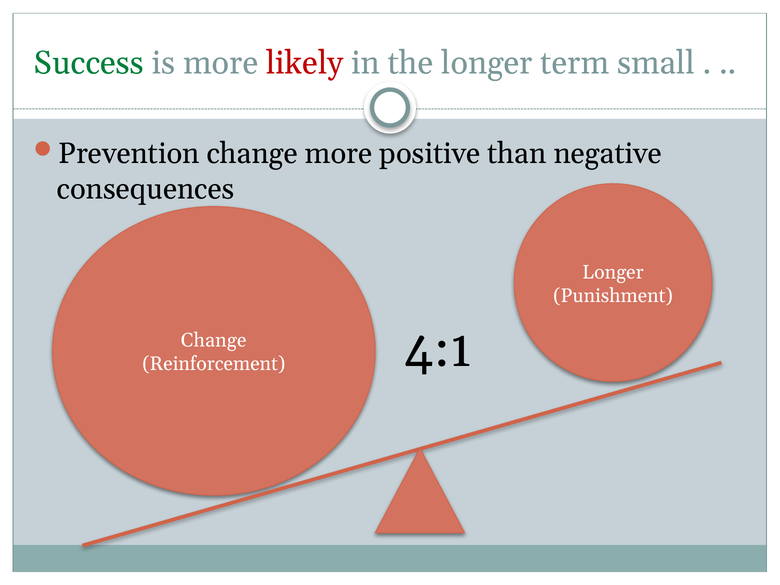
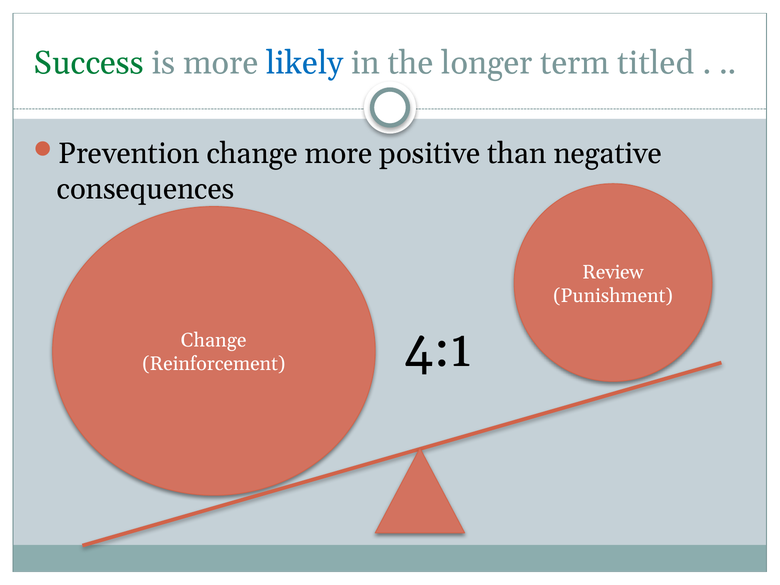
likely colour: red -> blue
small: small -> titled
Longer at (613, 272): Longer -> Review
